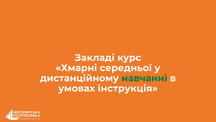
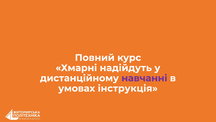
Закладі: Закладі -> Повний
середньої: середньої -> надійдуть
навчанні colour: green -> purple
